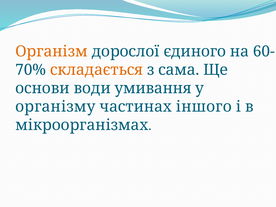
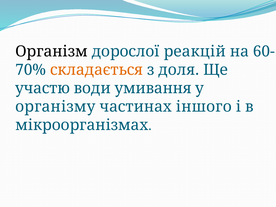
Організм colour: orange -> black
єдиного: єдиного -> реакцій
сама: сама -> доля
основи: основи -> участю
